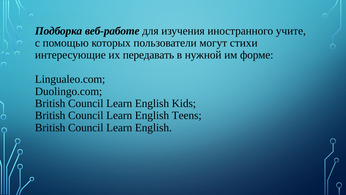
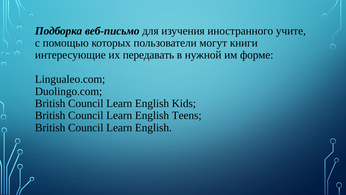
веб-работе: веб-работе -> веб-письмо
стихи: стихи -> книги
